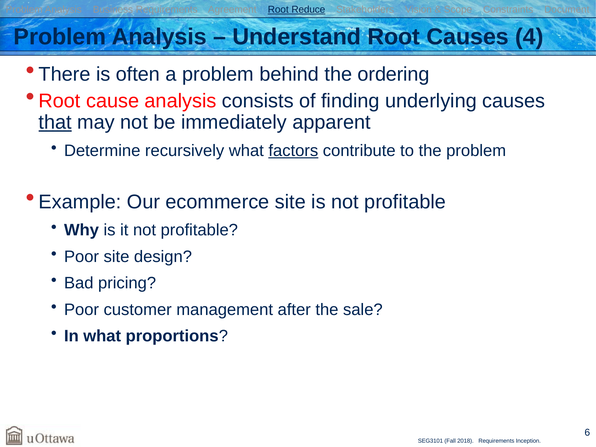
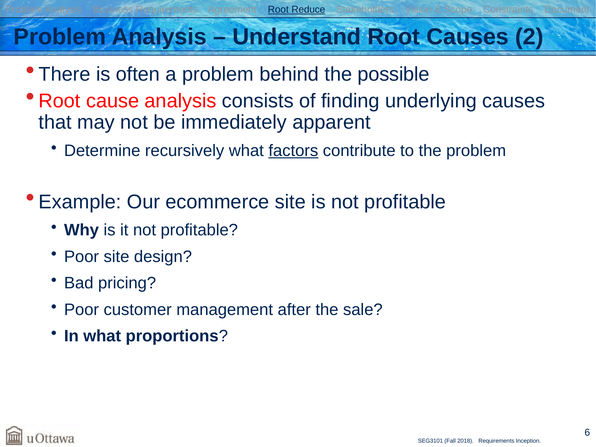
4: 4 -> 2
ordering: ordering -> possible
that underline: present -> none
